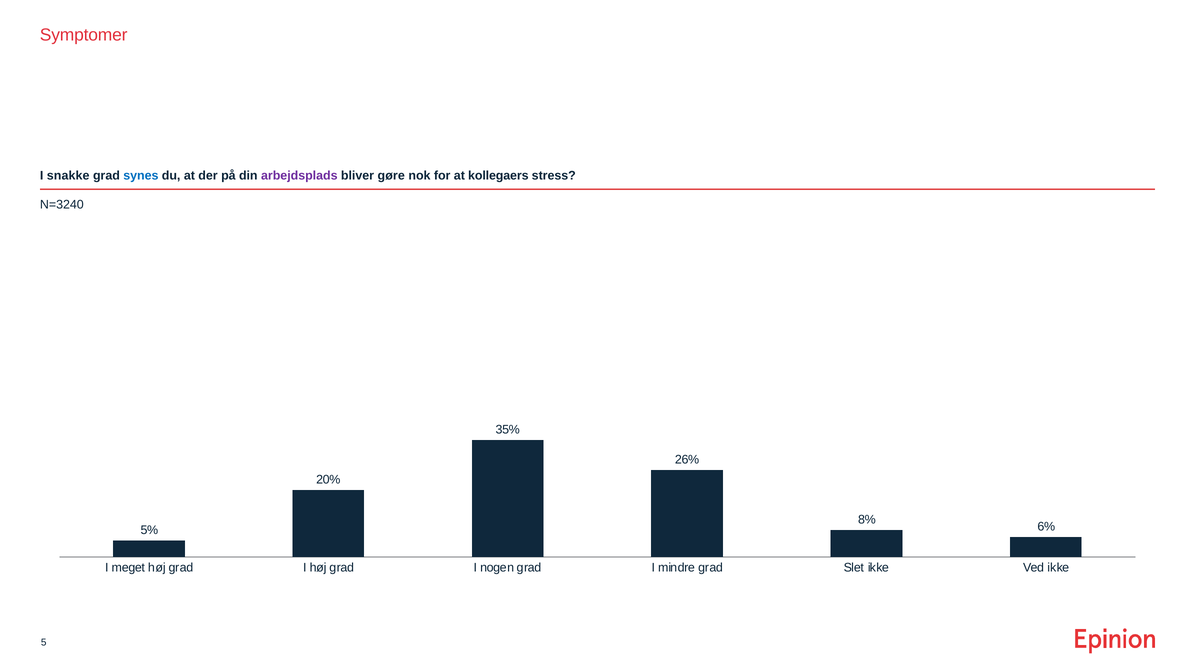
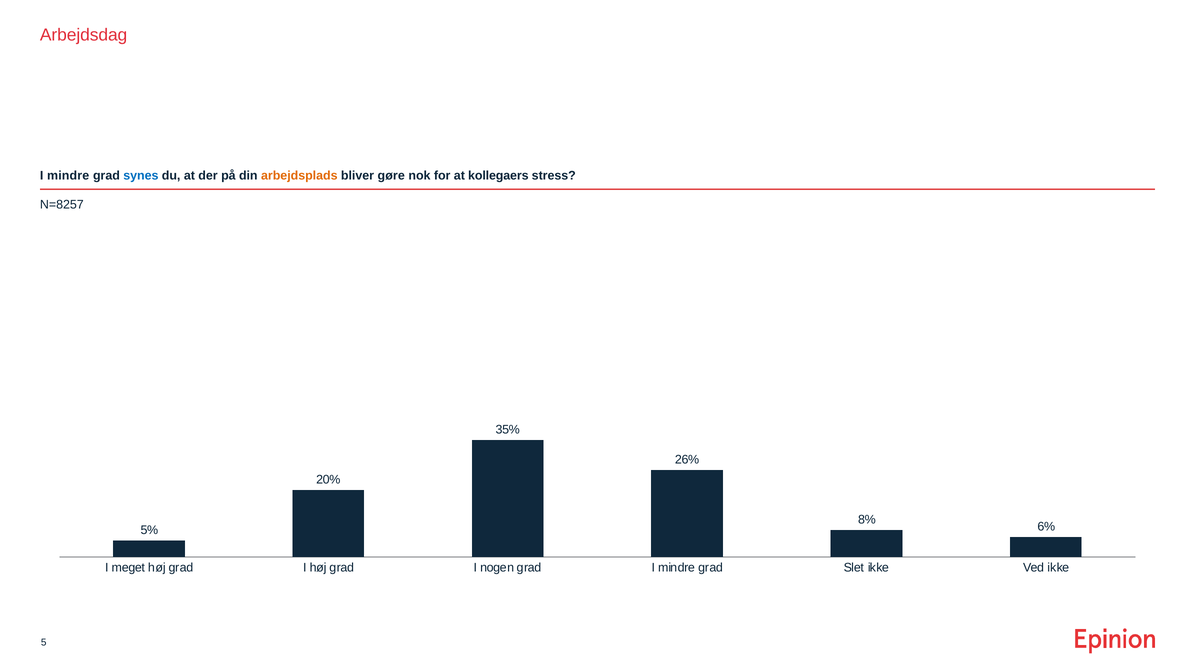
Symptomer: Symptomer -> Arbejdsdag
snakke at (68, 176): snakke -> mindre
arbejdsplads colour: purple -> orange
N=3240: N=3240 -> N=8257
